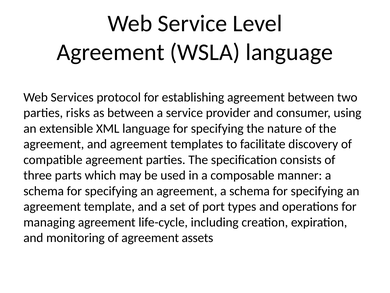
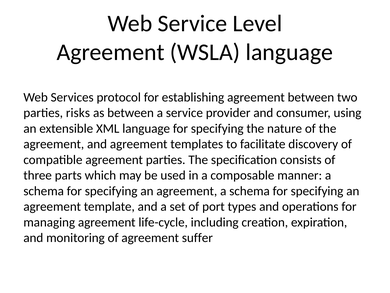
assets: assets -> suffer
